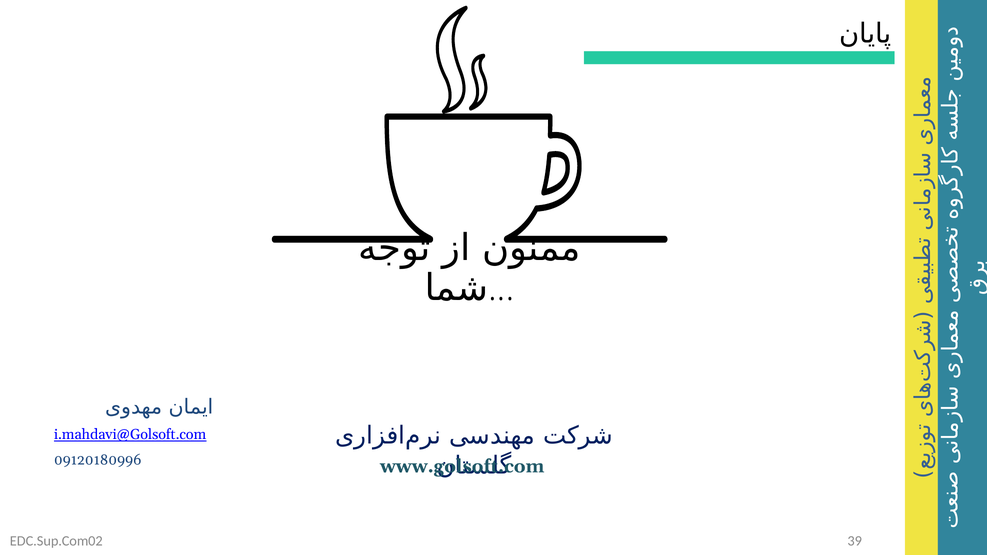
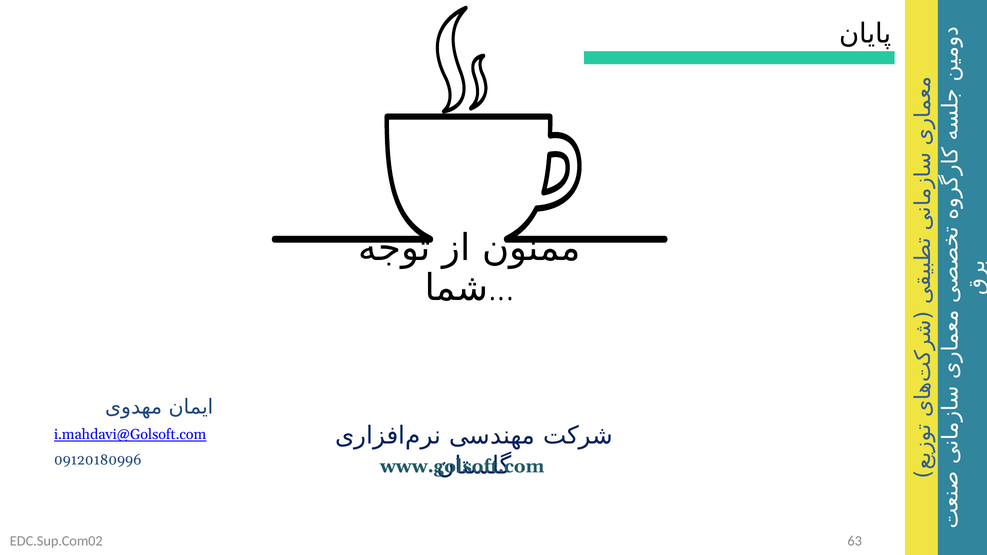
39: 39 -> 63
